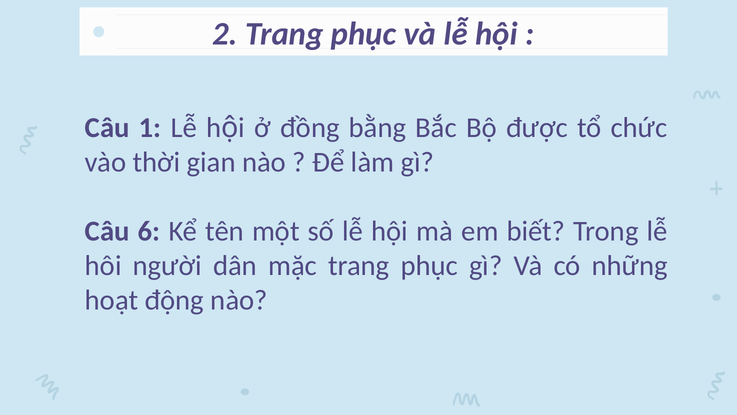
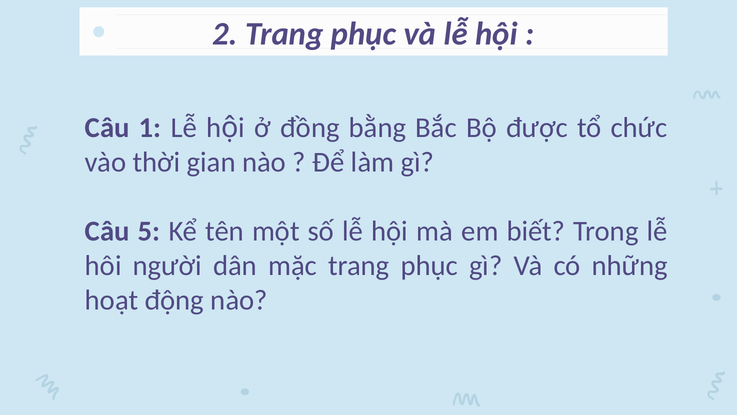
6: 6 -> 5
